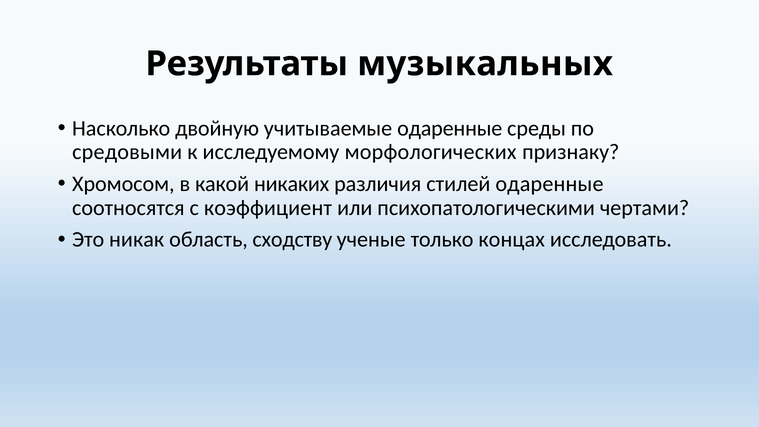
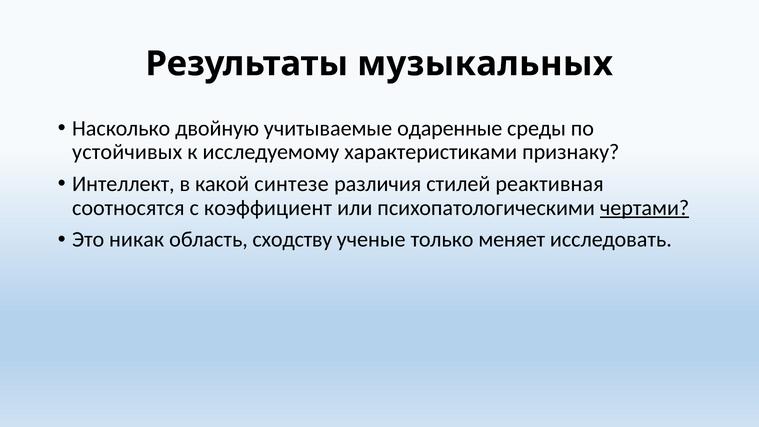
средовыми: средовыми -> устойчивых
морфологических: морфологических -> характеристиками
Хромосом: Хромосом -> Интеллект
никаких: никаких -> синтезе
стилей одаренные: одаренные -> реактивная
чертами underline: none -> present
концах: концах -> меняет
